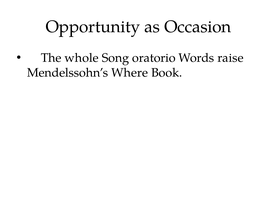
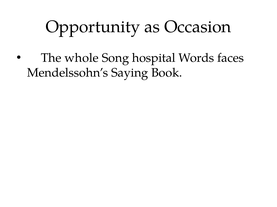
oratorio: oratorio -> hospital
raise: raise -> faces
Where: Where -> Saying
